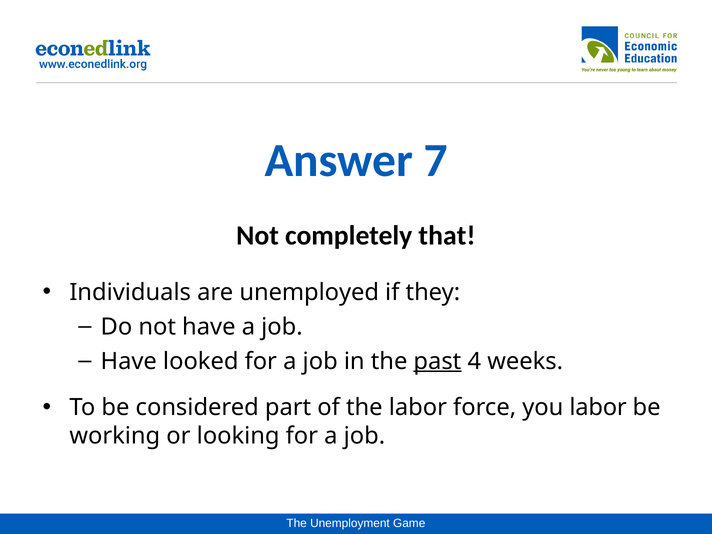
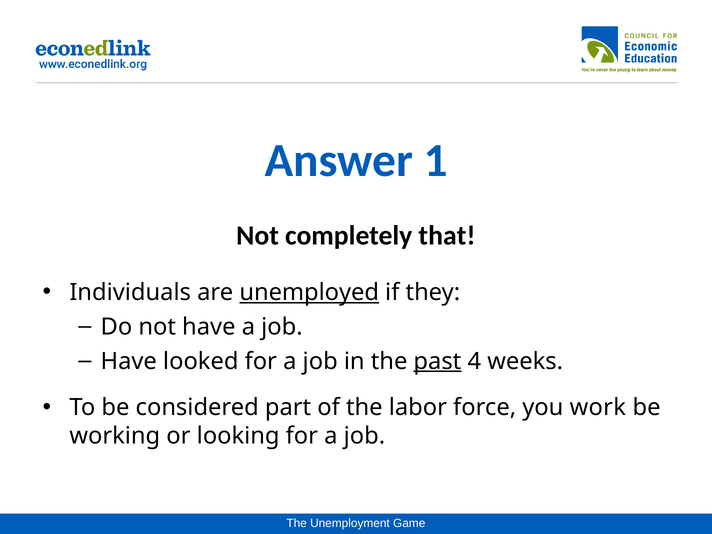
7: 7 -> 1
unemployed underline: none -> present
you labor: labor -> work
